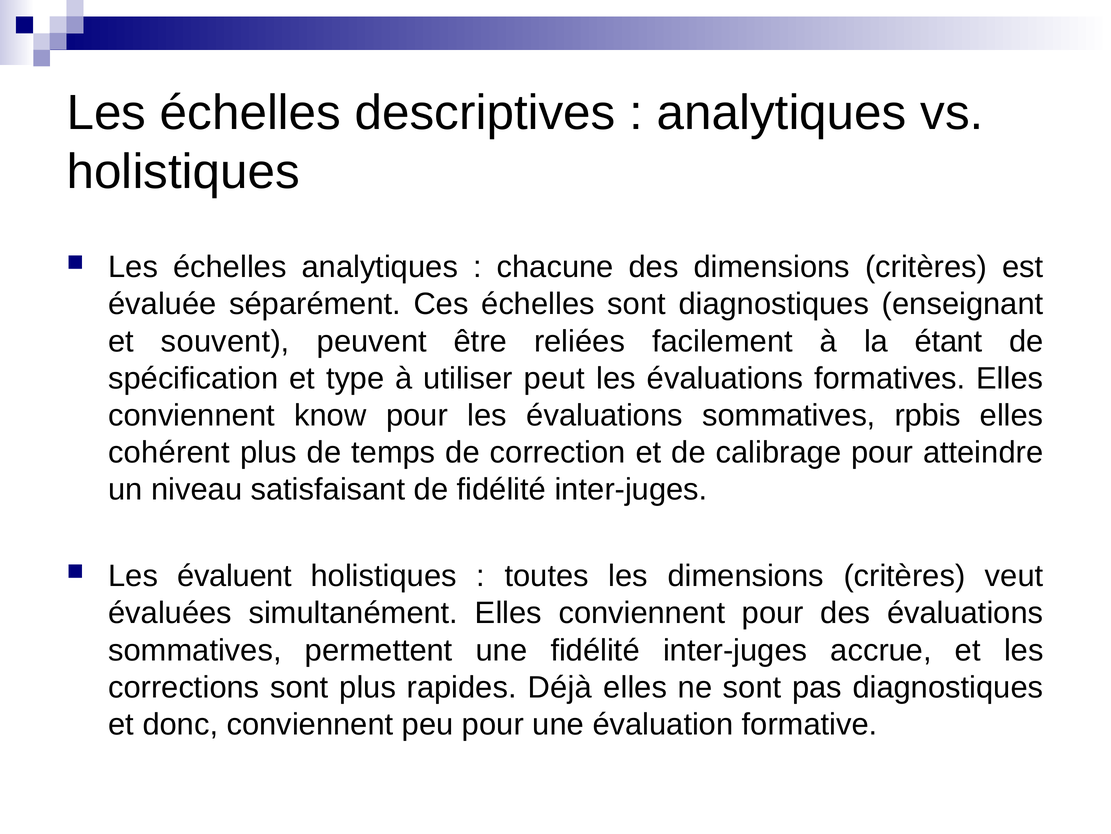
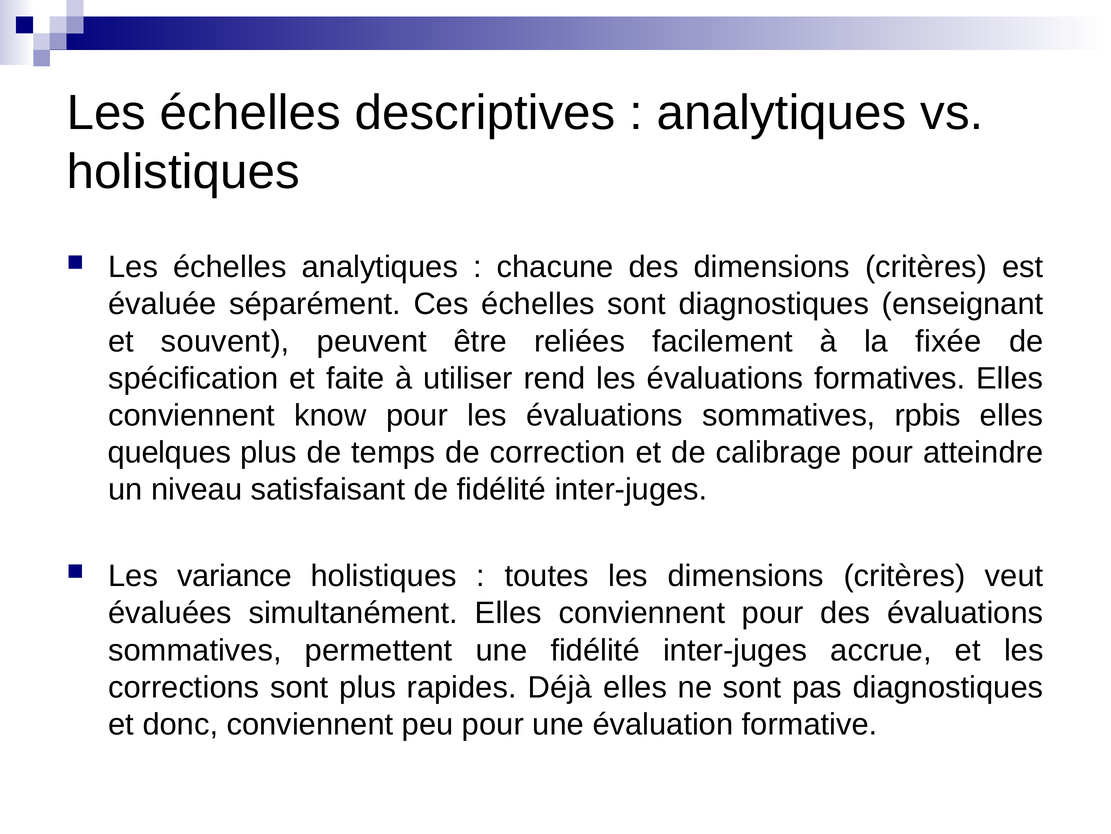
étant: étant -> fixée
type: type -> faite
peut: peut -> rend
cohérent: cohérent -> quelques
évaluent: évaluent -> variance
